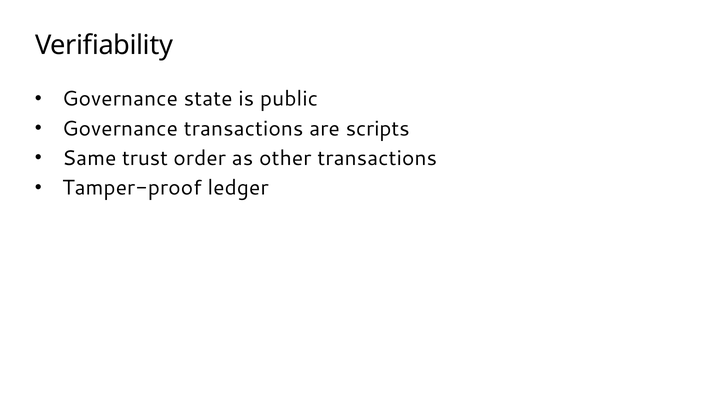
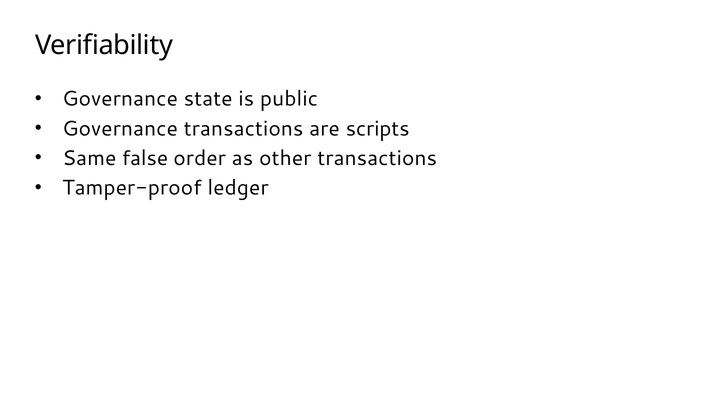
trust: trust -> false
